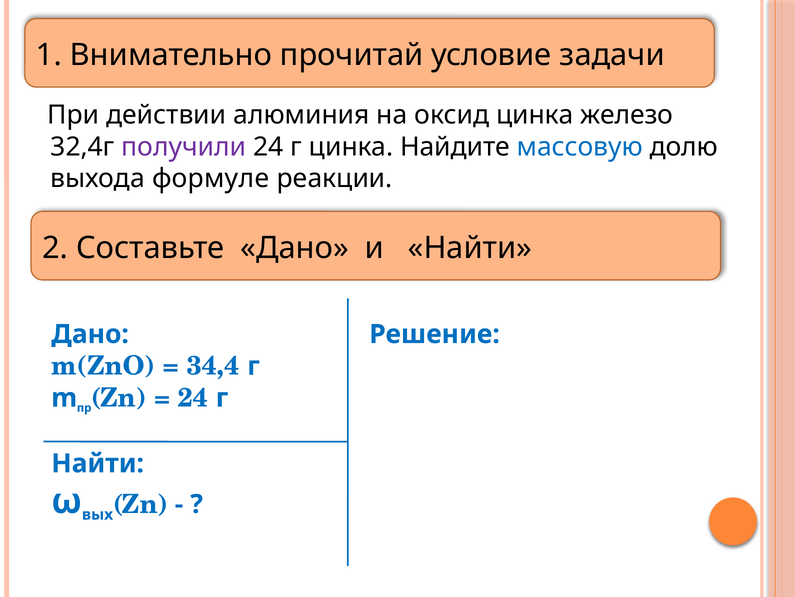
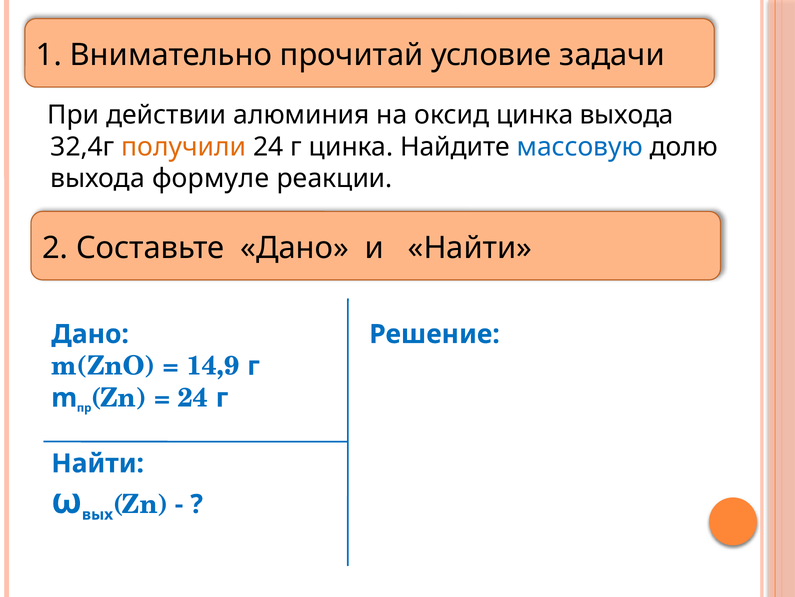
цинка железо: железо -> выхода
получили colour: purple -> orange
34,4: 34,4 -> 14,9
